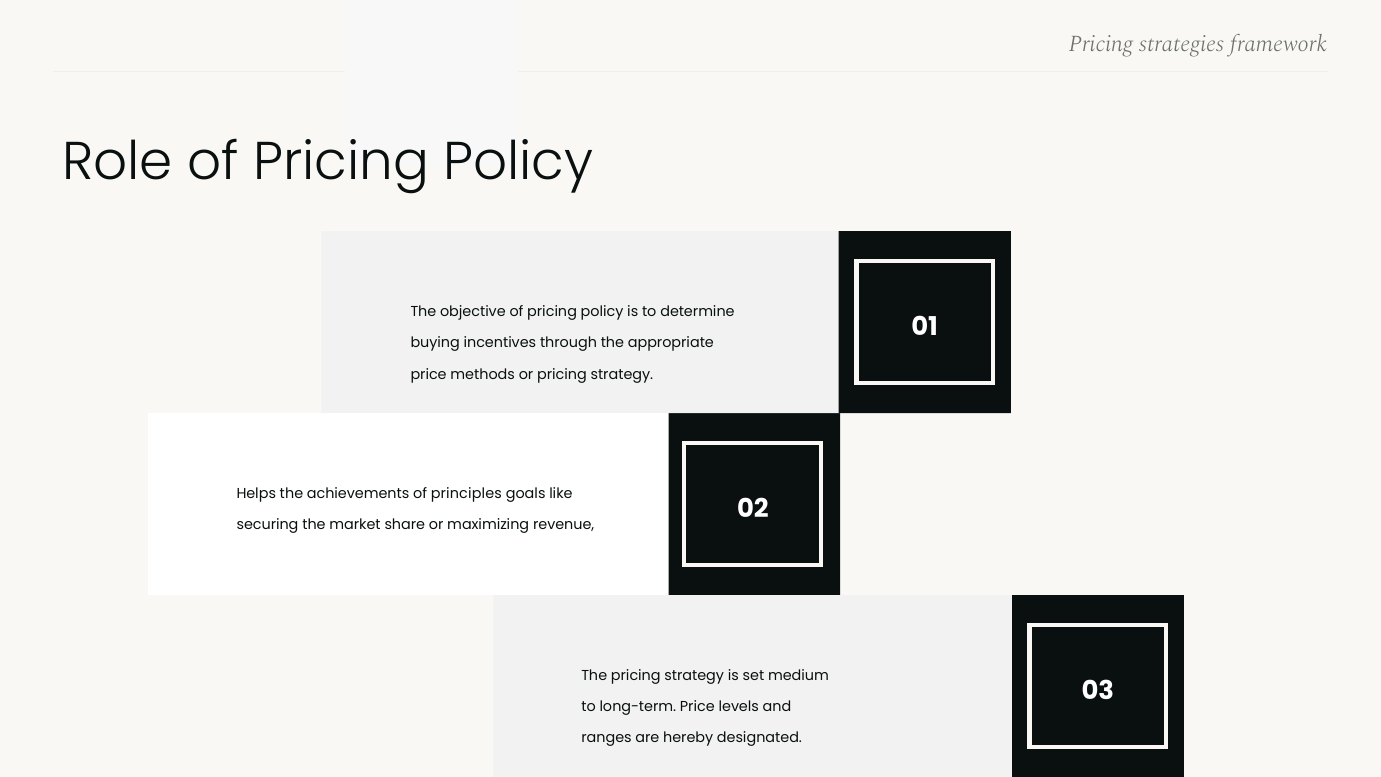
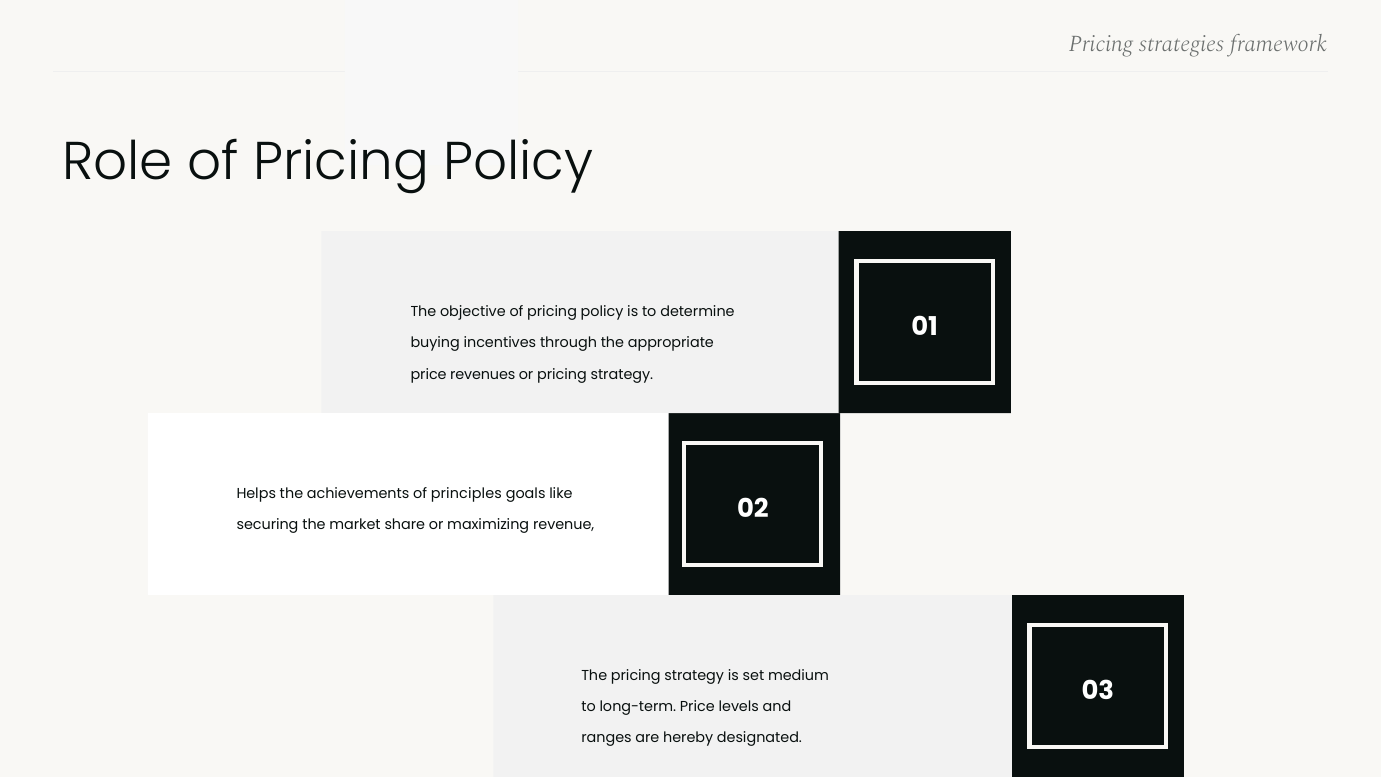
methods: methods -> revenues
